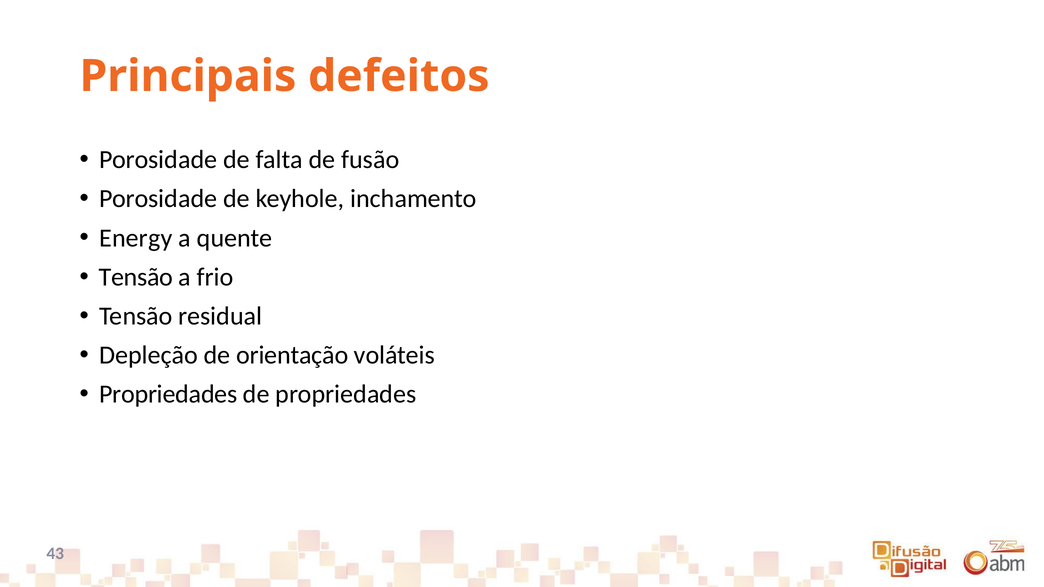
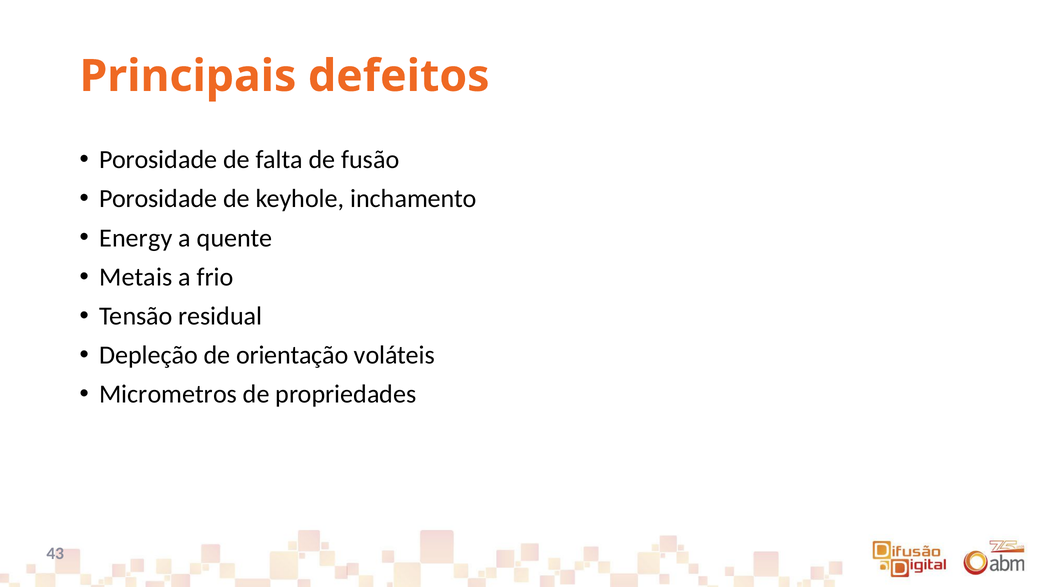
Tensão at (136, 277): Tensão -> Metais
Propriedades at (168, 394): Propriedades -> Micrometros
